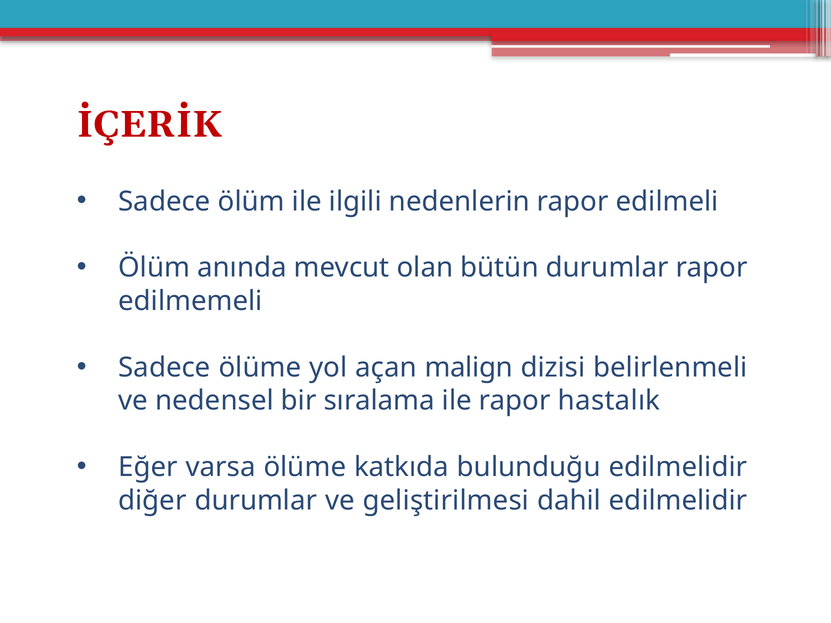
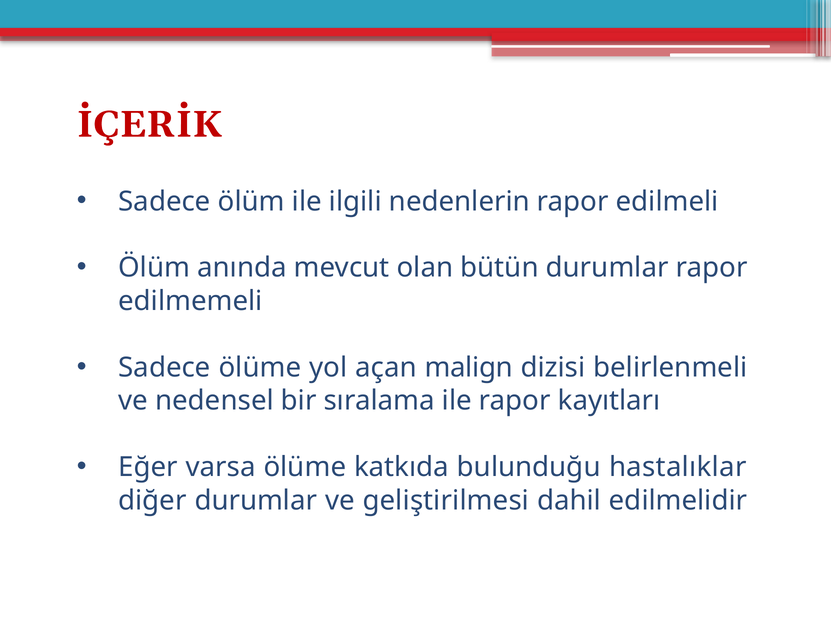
hastalık: hastalık -> kayıtları
bulunduğu edilmelidir: edilmelidir -> hastalıklar
